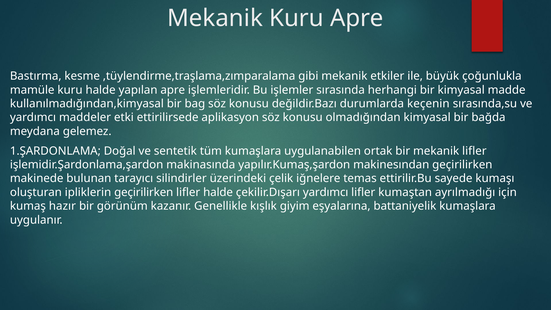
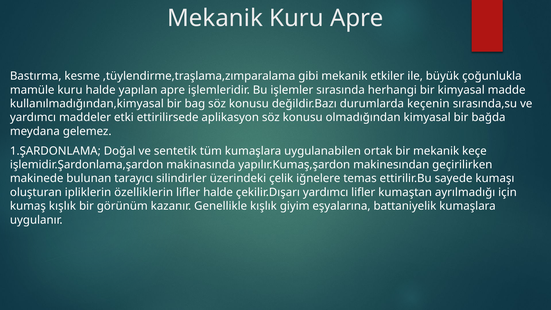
mekanik lifler: lifler -> keçe
ipliklerin geçirilirken: geçirilirken -> özelliklerin
kumaş hazır: hazır -> kışlık
